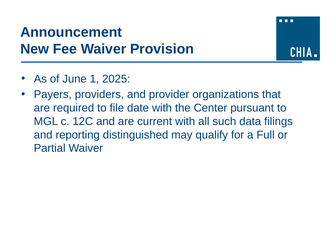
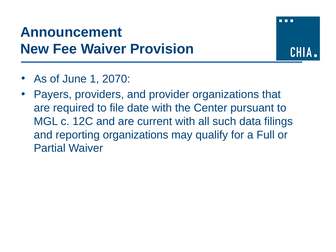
2025: 2025 -> 2070
reporting distinguished: distinguished -> organizations
